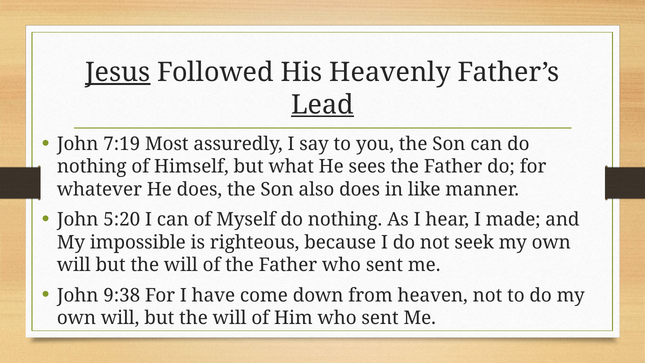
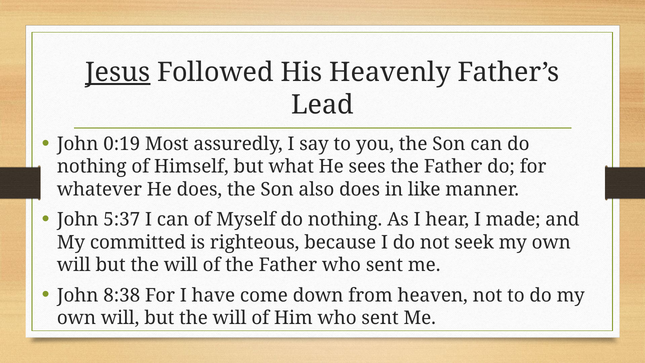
Lead underline: present -> none
7:19: 7:19 -> 0:19
5:20: 5:20 -> 5:37
impossible: impossible -> committed
9:38: 9:38 -> 8:38
